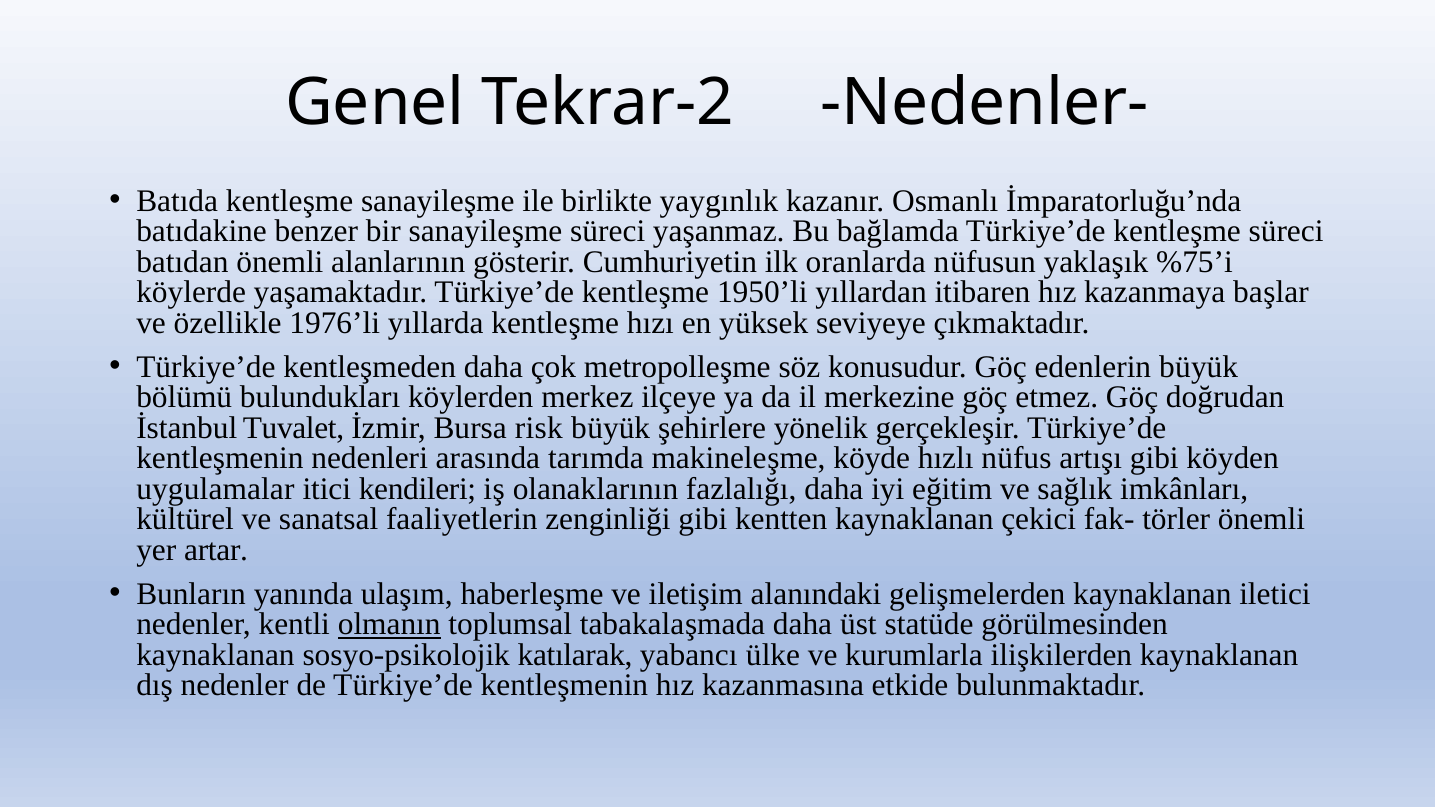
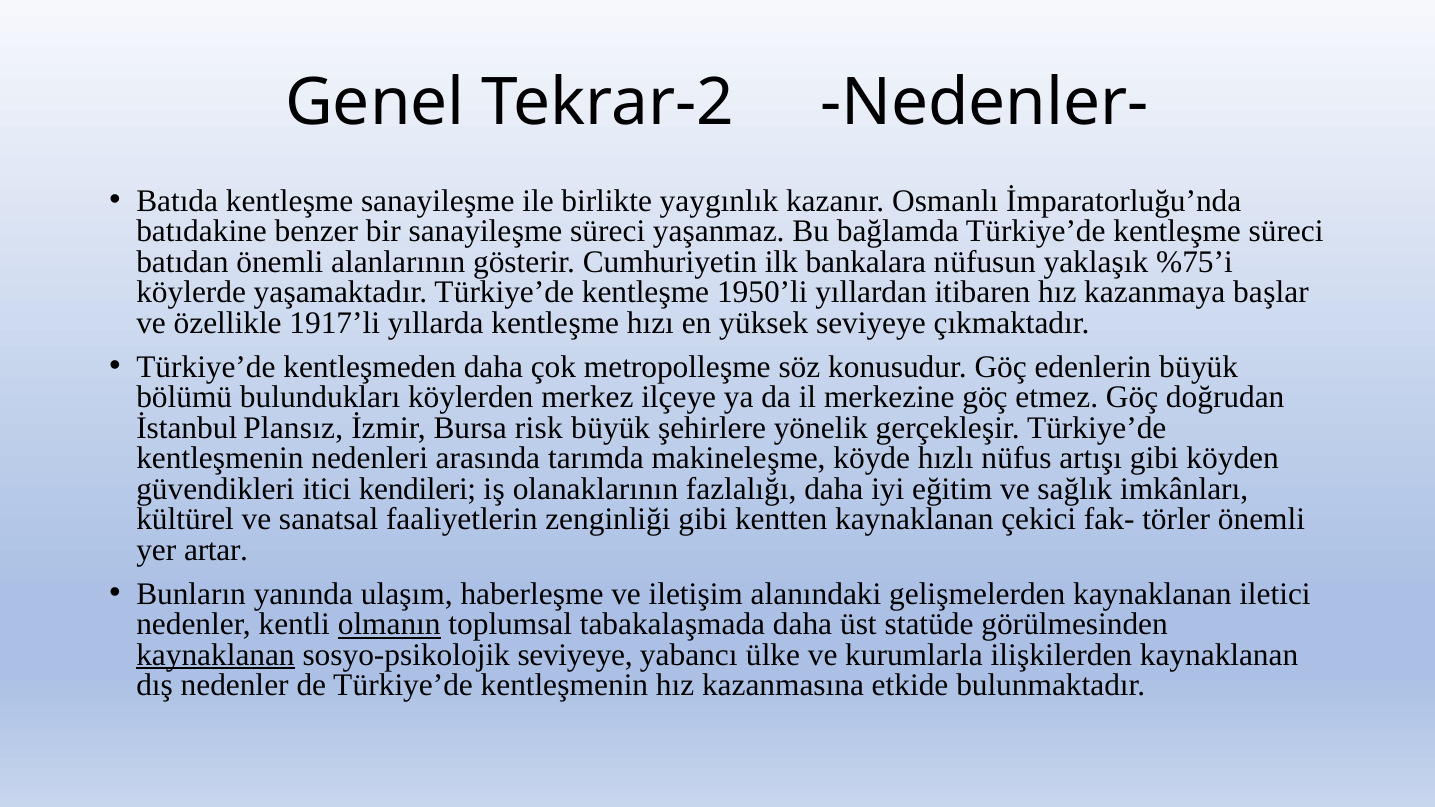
oranlarda: oranlarda -> bankalara
1976’li: 1976’li -> 1917’li
Tuvalet: Tuvalet -> Plansız
uygulamalar: uygulamalar -> güvendikleri
kaynaklanan at (215, 655) underline: none -> present
sosyo-psikolojik katılarak: katılarak -> seviyeye
